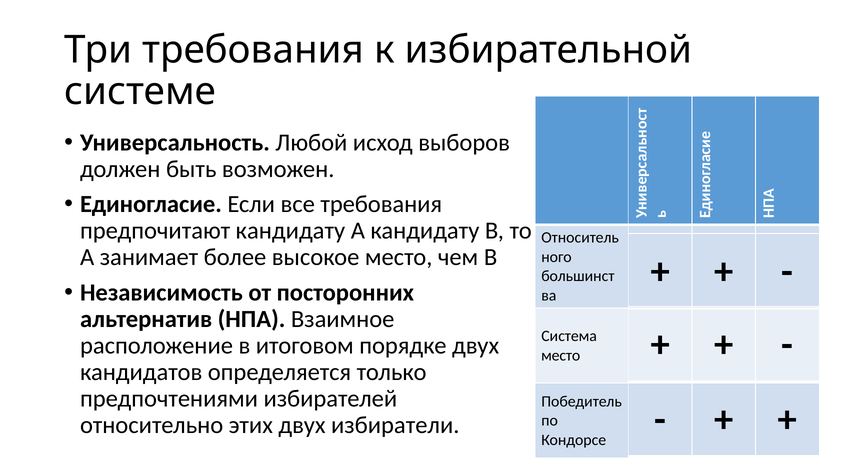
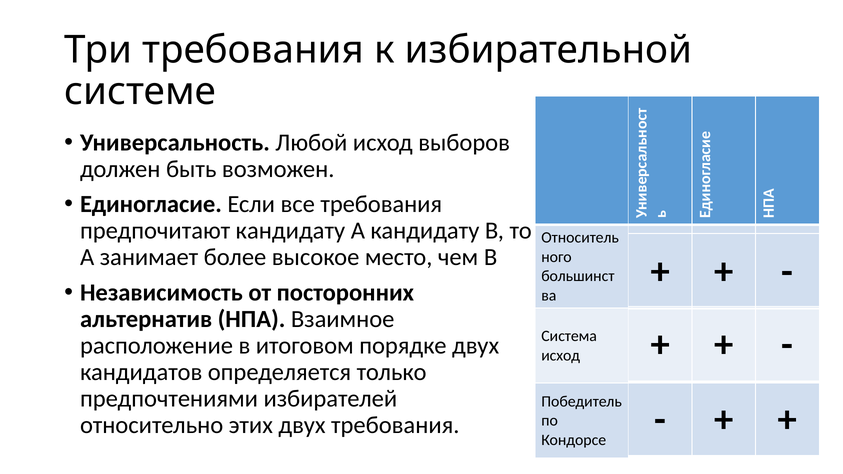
место at (561, 356): место -> исход
двух избиратели: избиратели -> требования
